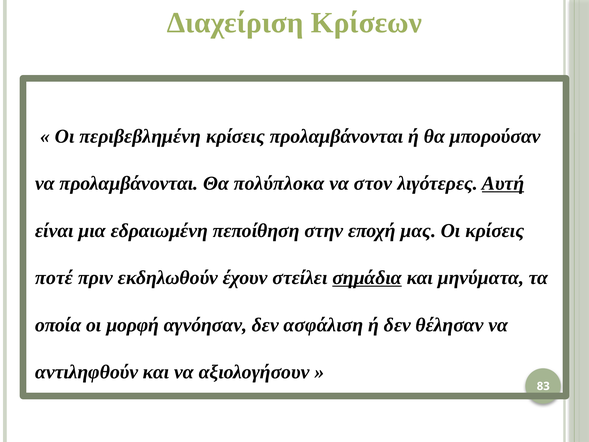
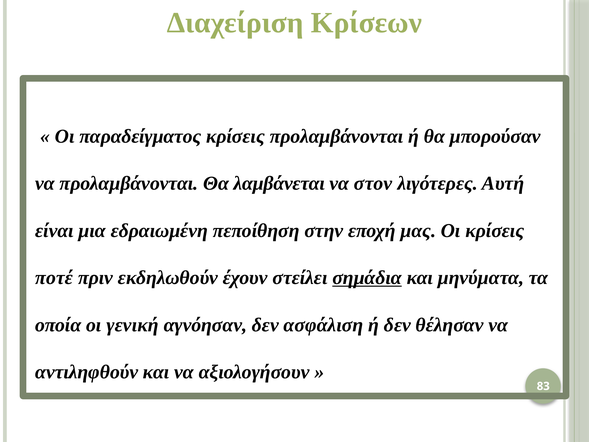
περιβεβλημένη: περιβεβλημένη -> παραδείγματος
πολύπλοκα: πολύπλοκα -> λαμβάνεται
Αυτή underline: present -> none
μορφή: μορφή -> γενική
